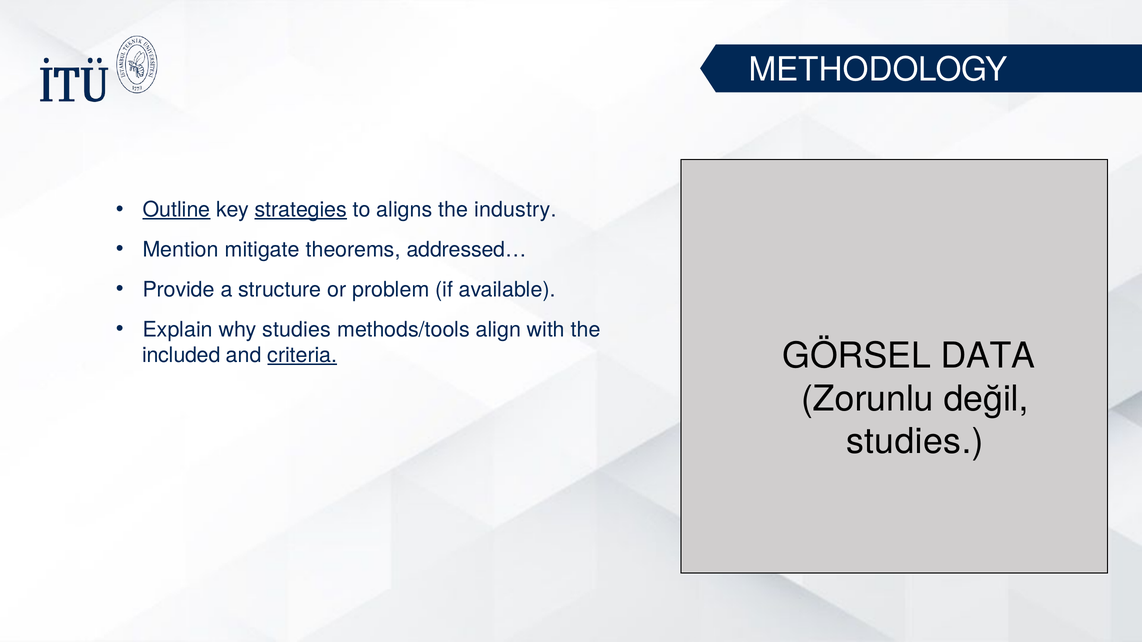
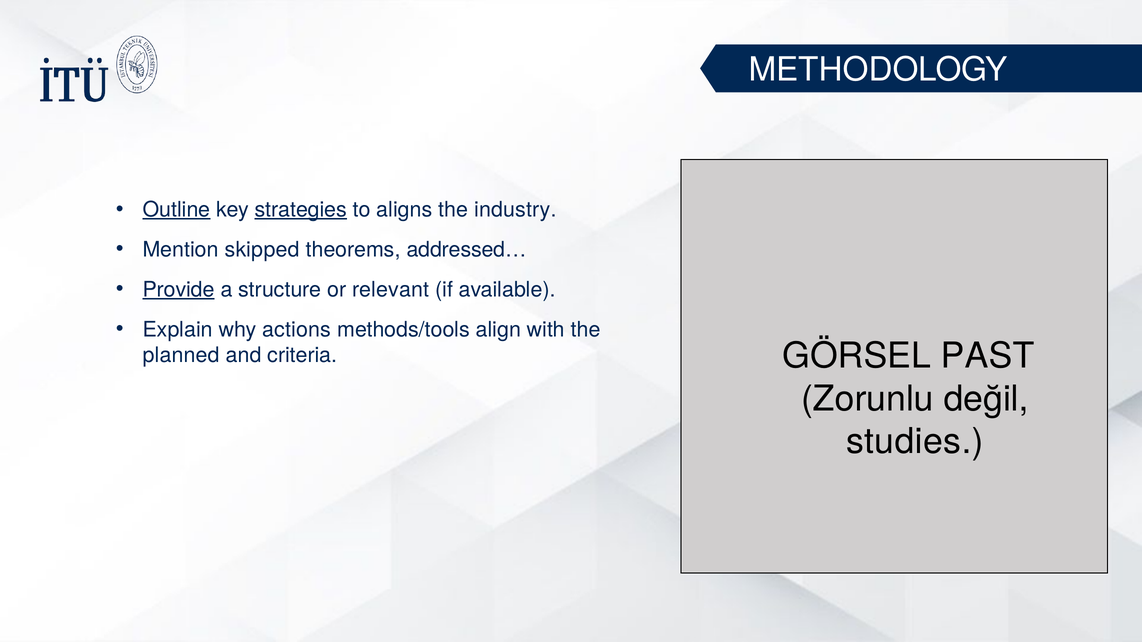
mitigate: mitigate -> skipped
Provide underline: none -> present
problem: problem -> relevant
why studies: studies -> actions
included: included -> planned
criteria underline: present -> none
DATA: DATA -> PAST
